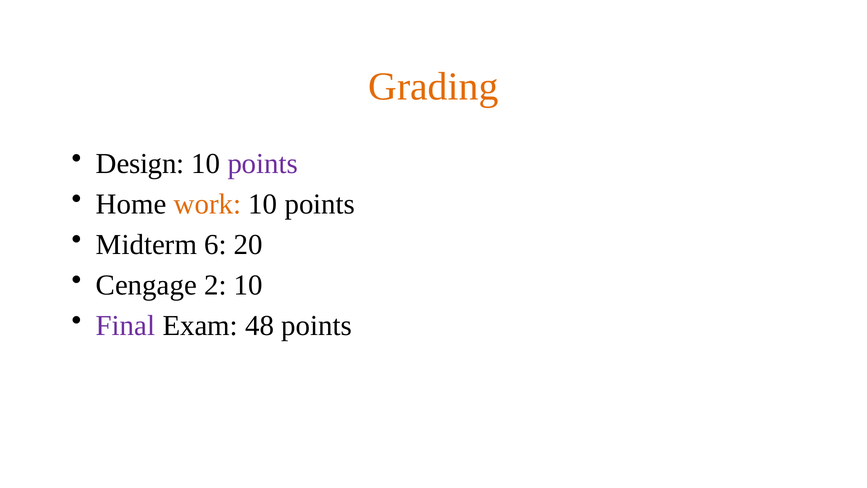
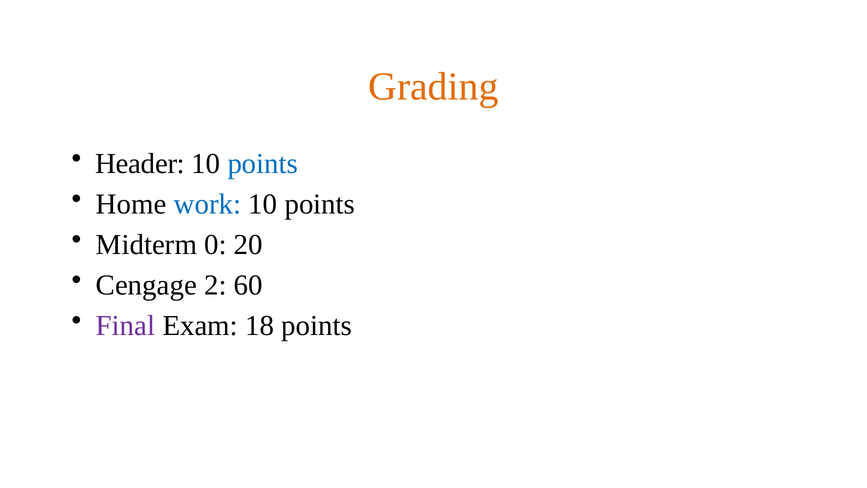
Design: Design -> Header
points at (263, 163) colour: purple -> blue
work colour: orange -> blue
6: 6 -> 0
2 10: 10 -> 60
48: 48 -> 18
